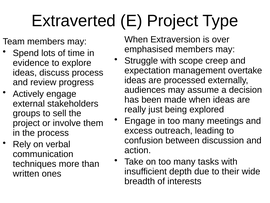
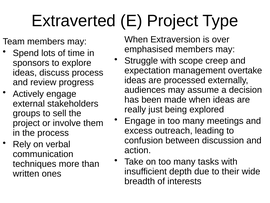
evidence: evidence -> sponsors
